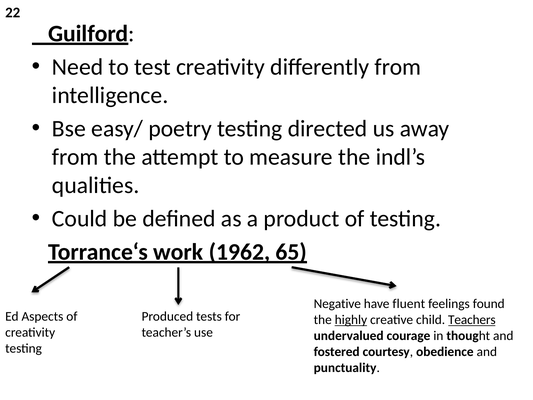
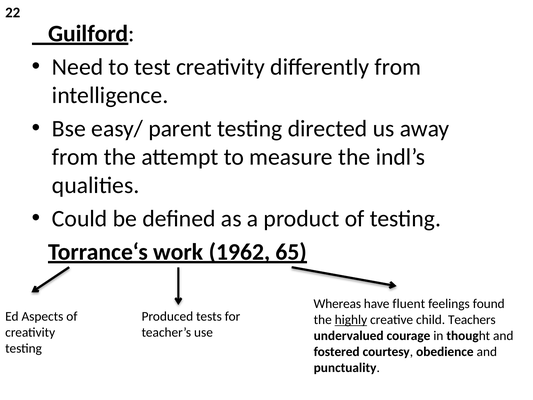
poetry: poetry -> parent
Negative: Negative -> Whereas
Teachers underline: present -> none
